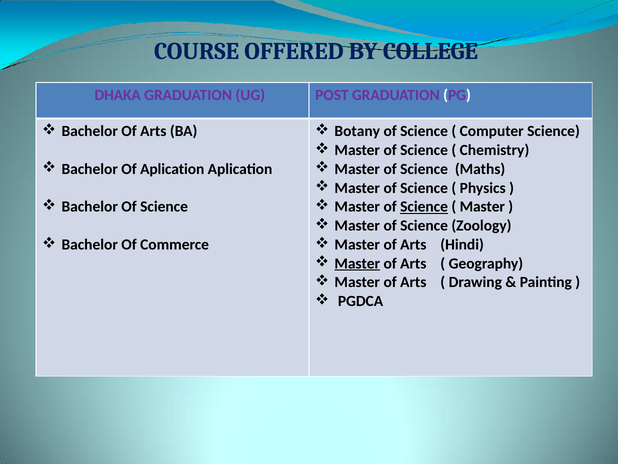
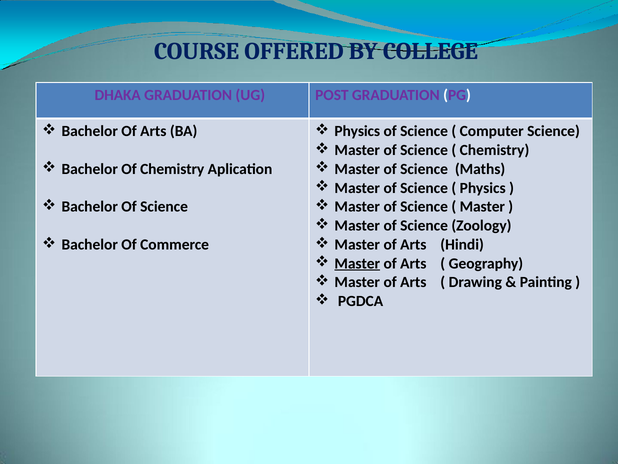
Botany at (357, 131): Botany -> Physics
Of Aplication: Aplication -> Chemistry
Science at (424, 207) underline: present -> none
